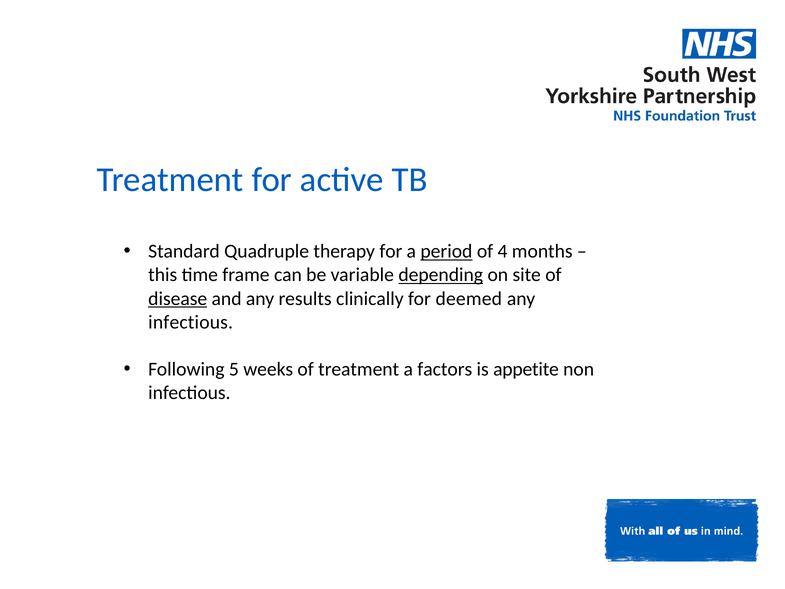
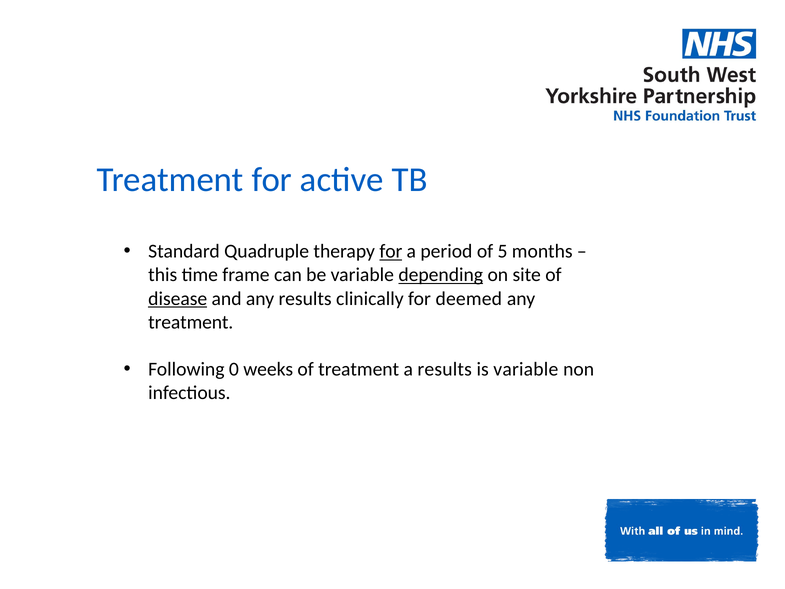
for at (391, 251) underline: none -> present
period underline: present -> none
4: 4 -> 5
infectious at (191, 322): infectious -> treatment
5: 5 -> 0
a factors: factors -> results
is appetite: appetite -> variable
